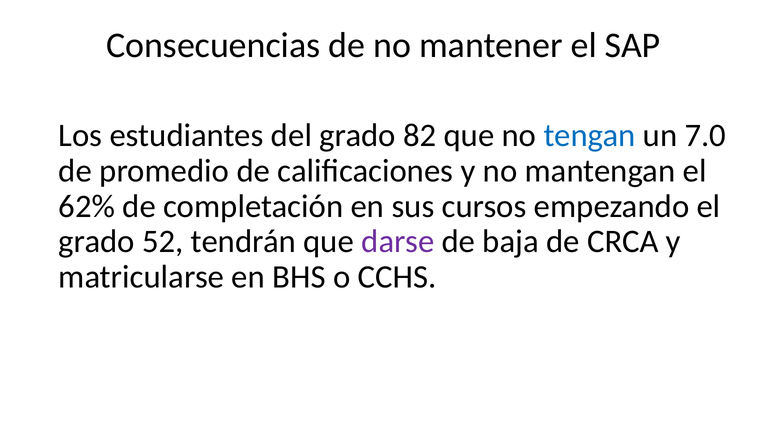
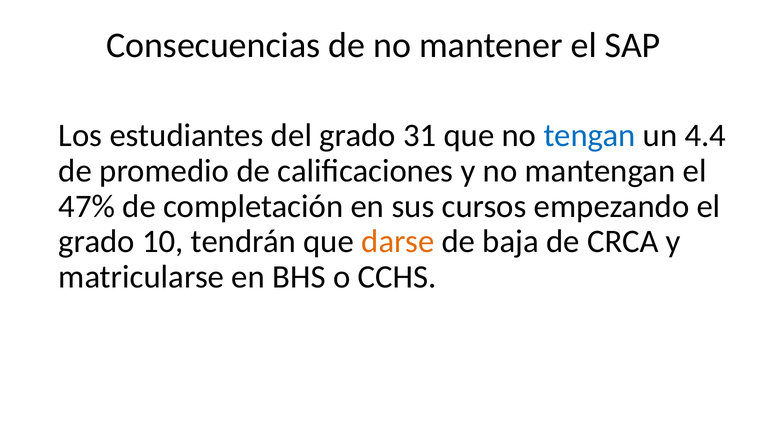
82: 82 -> 31
7.0: 7.0 -> 4.4
62%: 62% -> 47%
52: 52 -> 10
darse colour: purple -> orange
